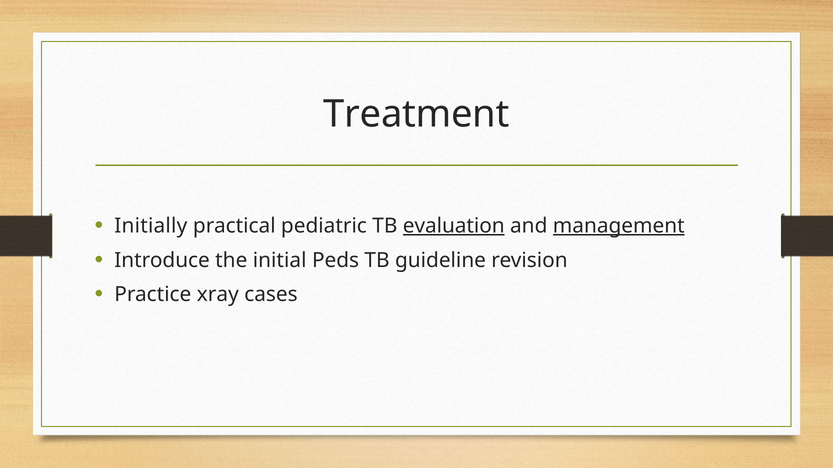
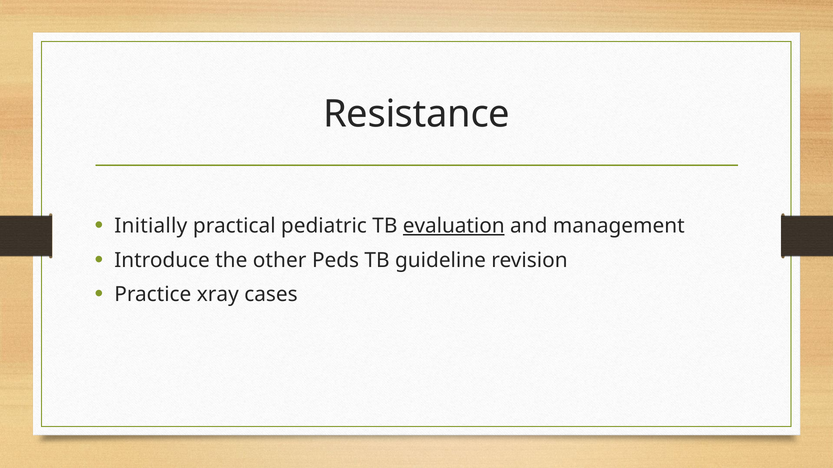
Treatment: Treatment -> Resistance
management underline: present -> none
initial: initial -> other
